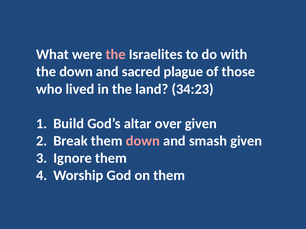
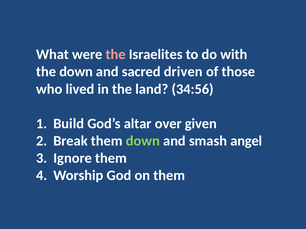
plague: plague -> driven
34:23: 34:23 -> 34:56
down at (143, 141) colour: pink -> light green
smash given: given -> angel
